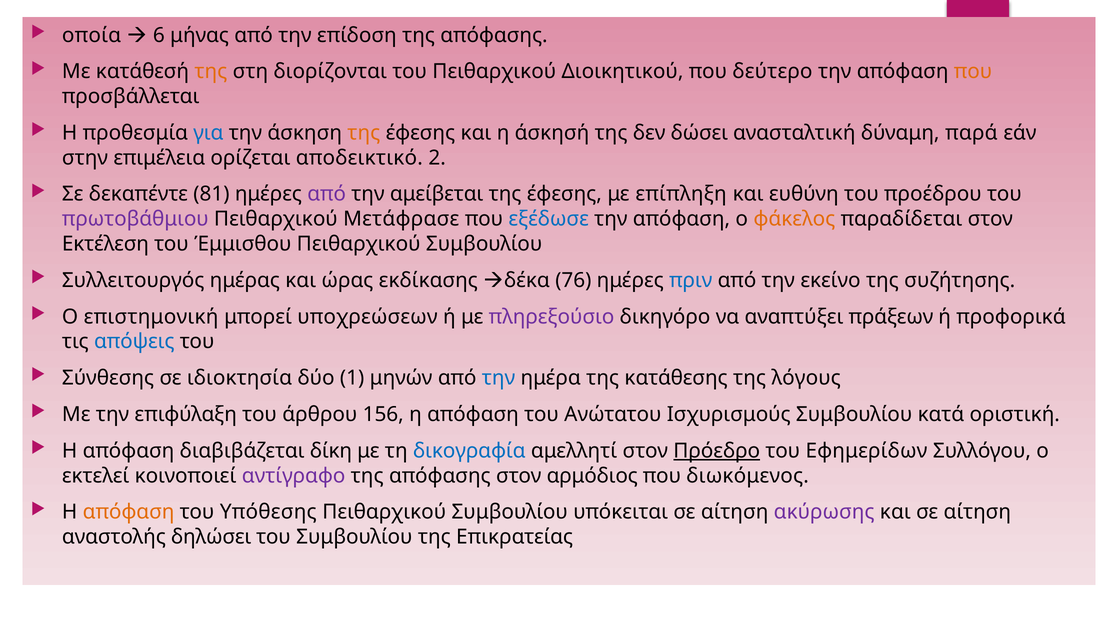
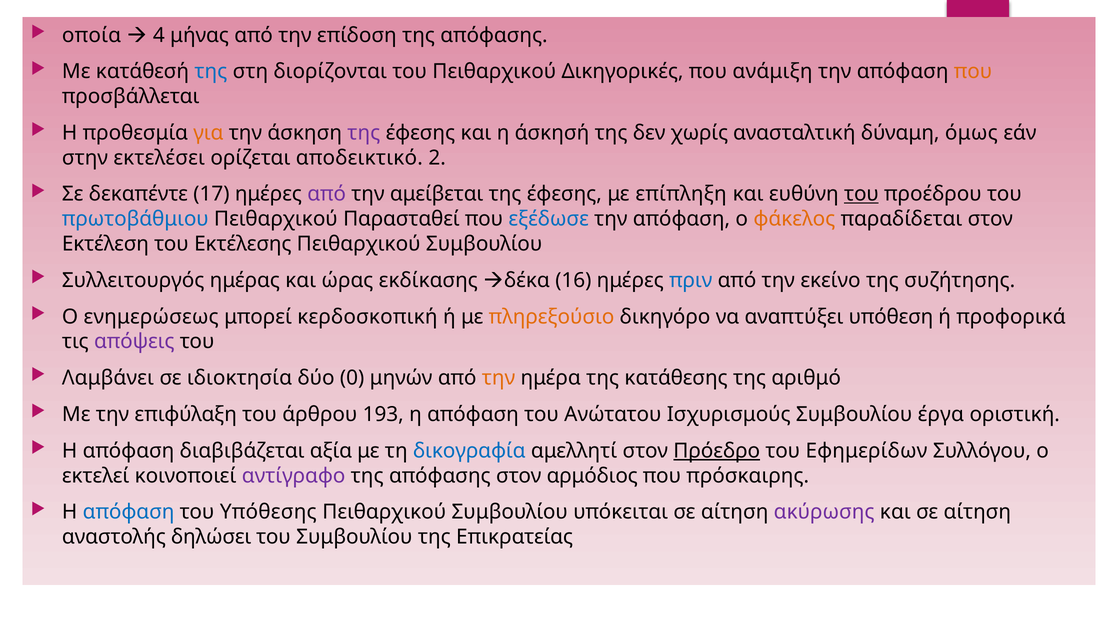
6: 6 -> 4
της at (211, 72) colour: orange -> blue
Διοικητικού: Διοικητικού -> Δικηγορικές
δεύτερο: δεύτερο -> ανάμιξη
για colour: blue -> orange
της at (364, 133) colour: orange -> purple
δώσει: δώσει -> χωρίς
παρά: παρά -> όμως
επιμέλεια: επιμέλεια -> εκτελέσει
81: 81 -> 17
του at (861, 194) underline: none -> present
πρωτοβάθμιου colour: purple -> blue
Μετάφρασε: Μετάφρασε -> Παρασταθεί
Έμμισθου: Έμμισθου -> Εκτέλεσης
76: 76 -> 16
επιστημονική: επιστημονική -> ενημερώσεως
υποχρεώσεων: υποχρεώσεων -> κερδοσκοπική
πληρεξούσιο colour: purple -> orange
πράξεων: πράξεων -> υπόθεση
απόψεις colour: blue -> purple
Σύνθεσης: Σύνθεσης -> Λαμβάνει
1: 1 -> 0
την at (499, 378) colour: blue -> orange
λόγους: λόγους -> αριθμό
156: 156 -> 193
κατά: κατά -> έργα
δίκη: δίκη -> αξία
διωκόμενος: διωκόμενος -> πρόσκαιρης
απόφαση at (129, 512) colour: orange -> blue
